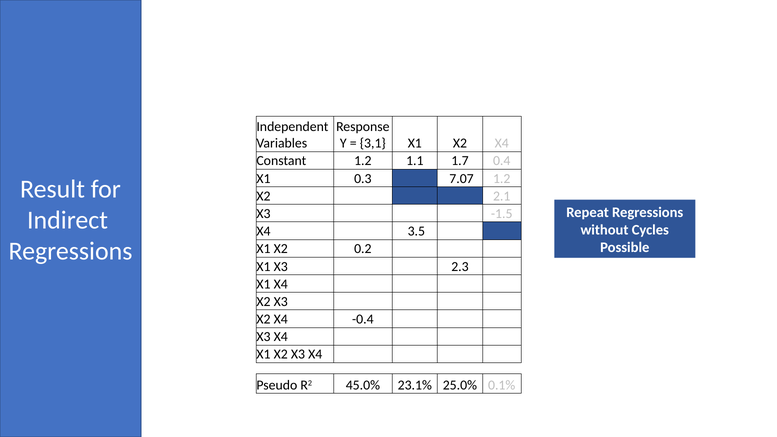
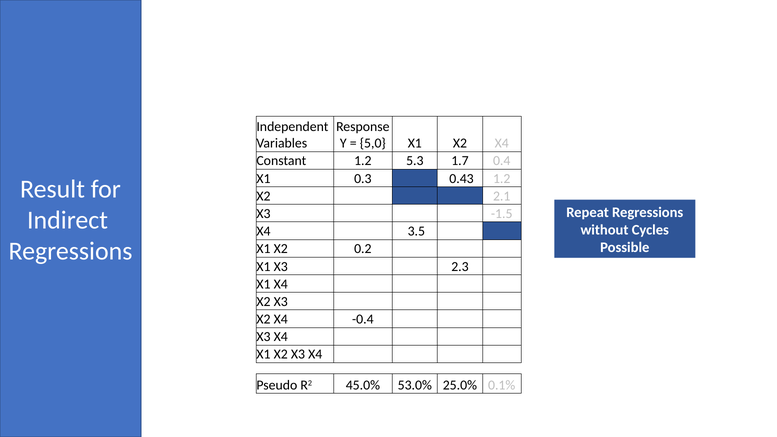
3,1: 3,1 -> 5,0
1.1: 1.1 -> 5.3
7.07: 7.07 -> 0.43
23.1%: 23.1% -> 53.0%
